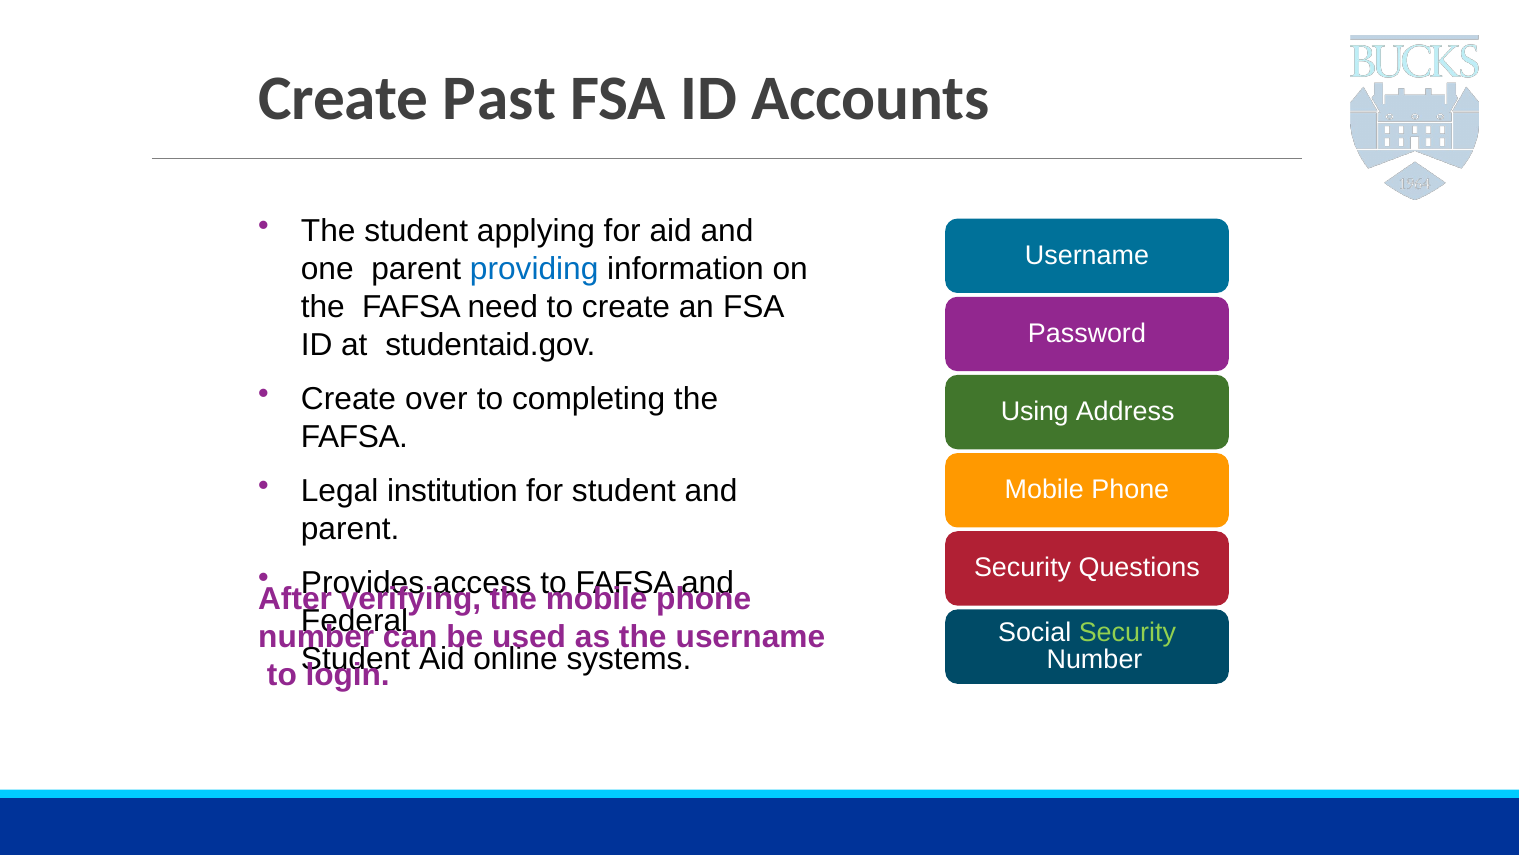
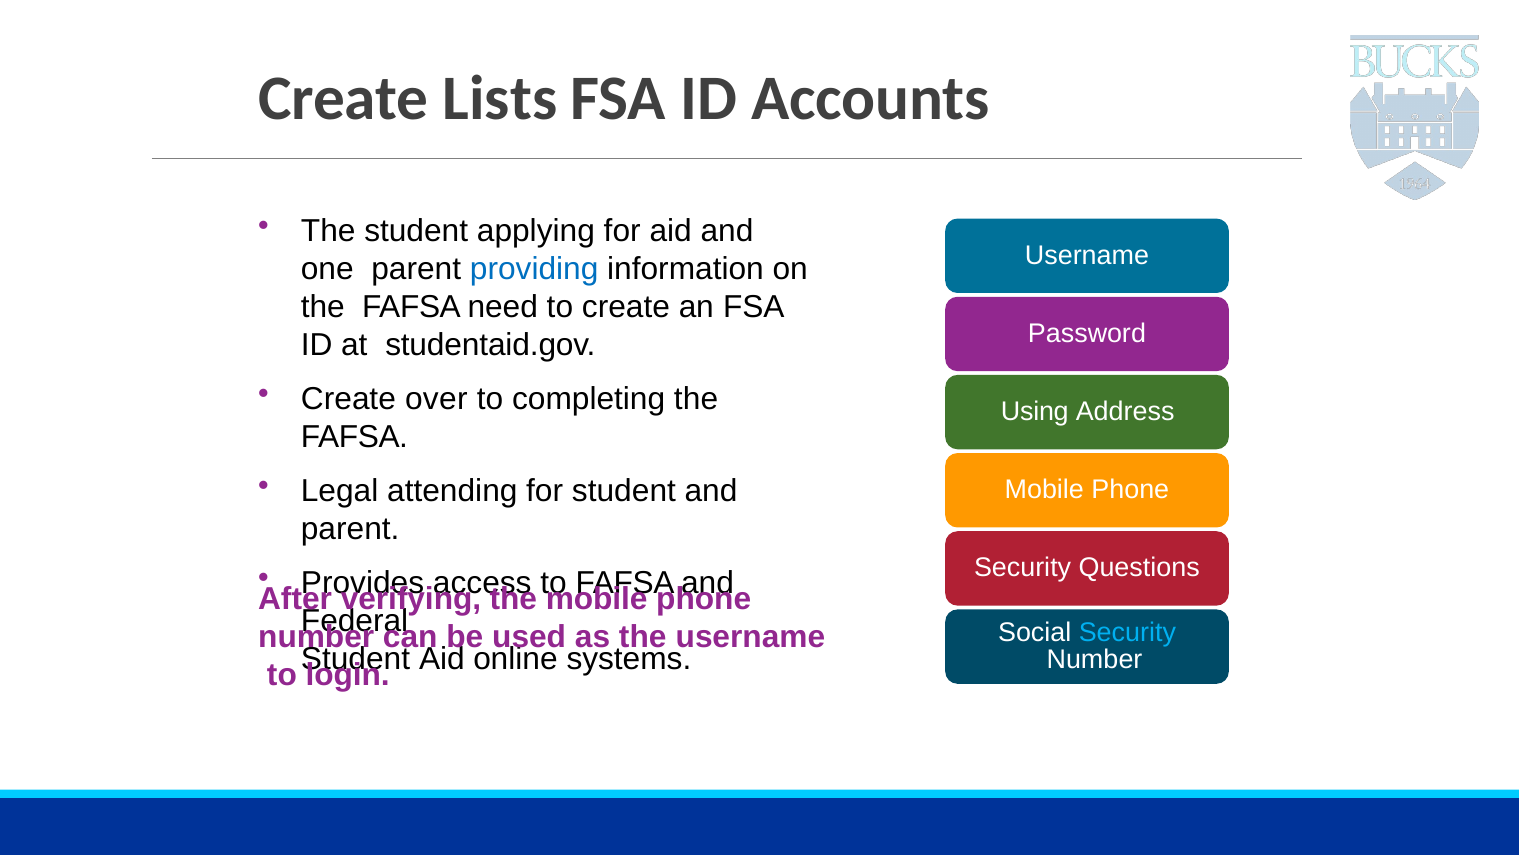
Past: Past -> Lists
institution: institution -> attending
Security at (1127, 632) colour: light green -> light blue
